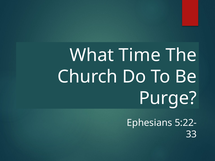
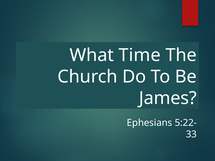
Purge: Purge -> James
